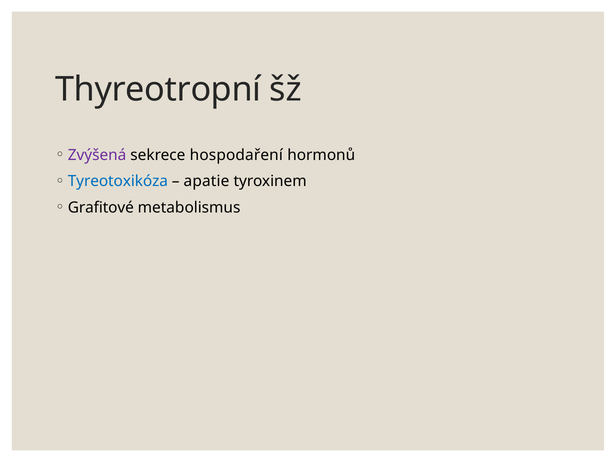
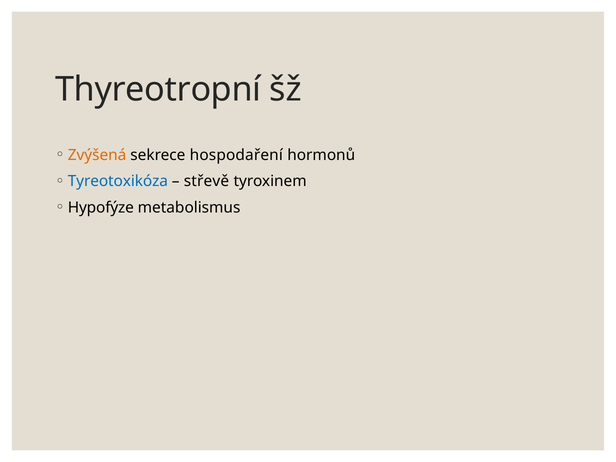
Zvýšená colour: purple -> orange
apatie: apatie -> střevě
Grafitové: Grafitové -> Hypofýze
